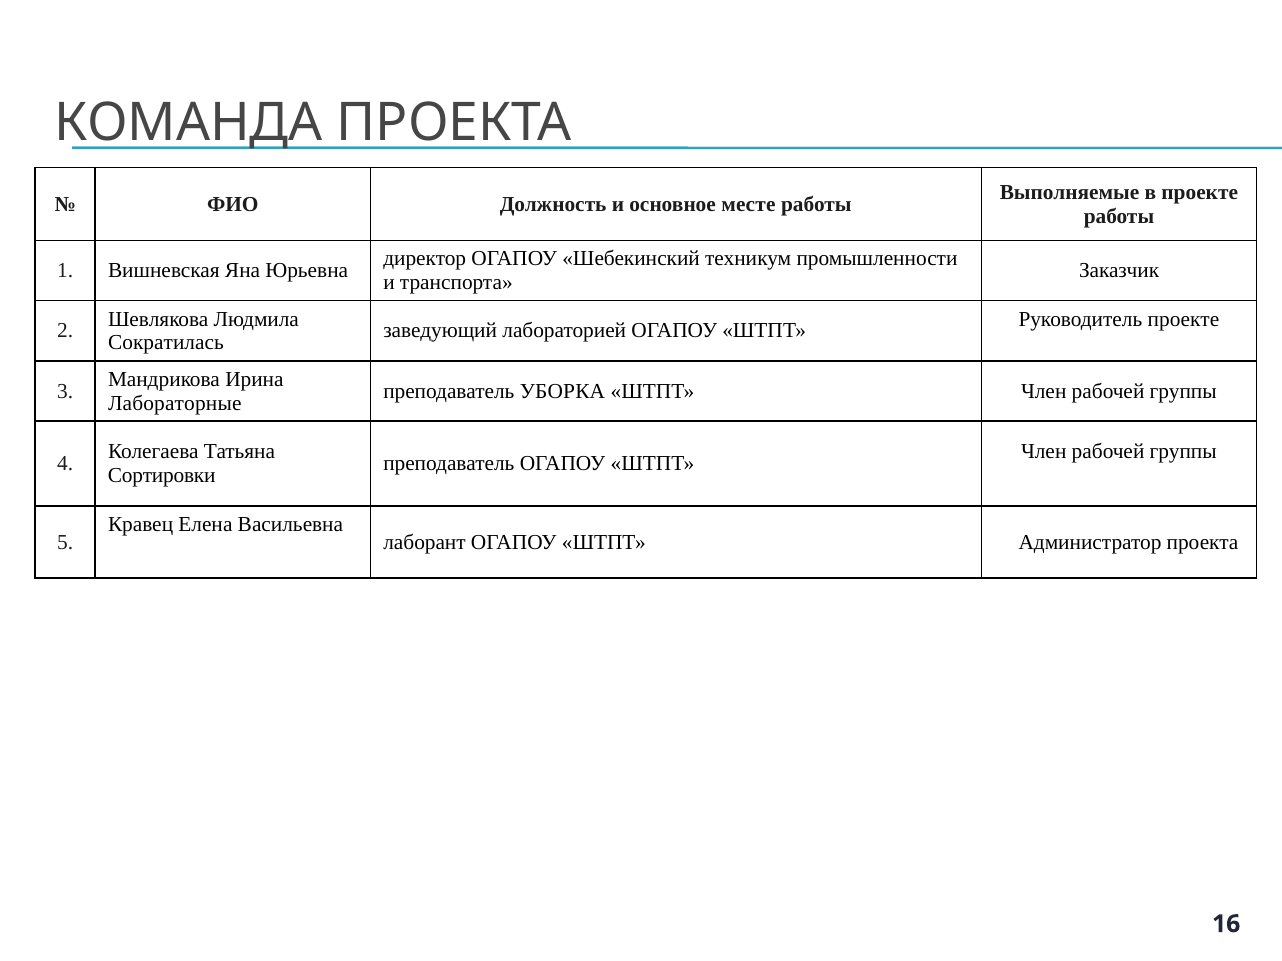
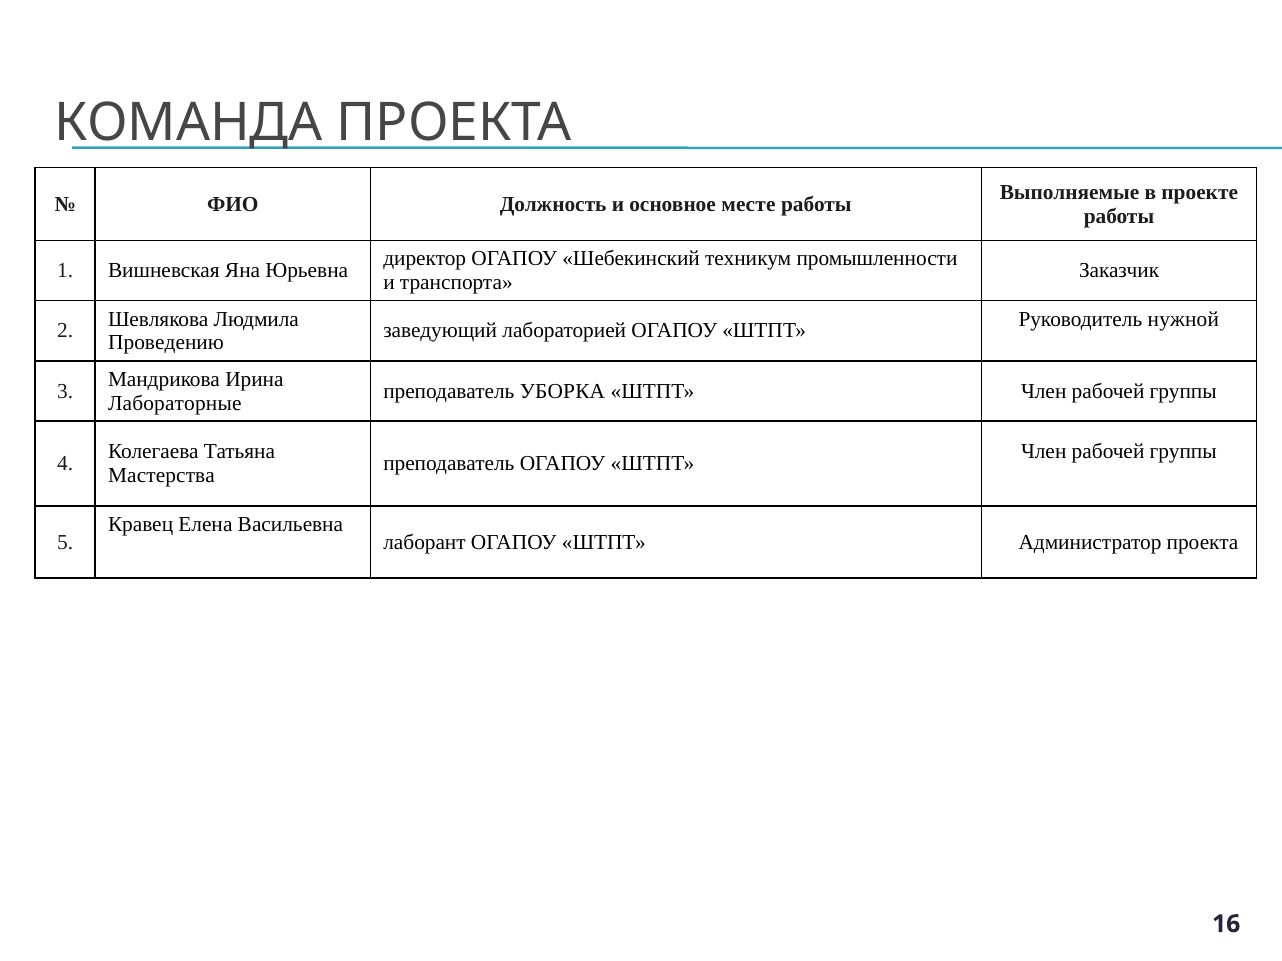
Руководитель проекте: проекте -> нужной
Сократилась: Сократилась -> Проведению
Сортировки: Сортировки -> Мастерства
